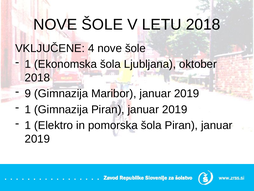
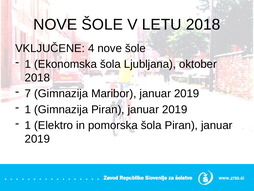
9: 9 -> 7
